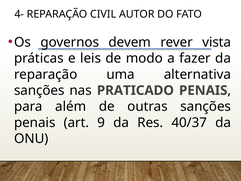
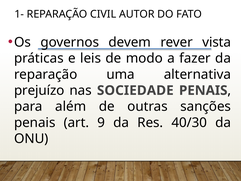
4-: 4- -> 1-
sanções at (39, 90): sanções -> prejuízo
PRATICADO: PRATICADO -> SOCIEDADE
40/37: 40/37 -> 40/30
